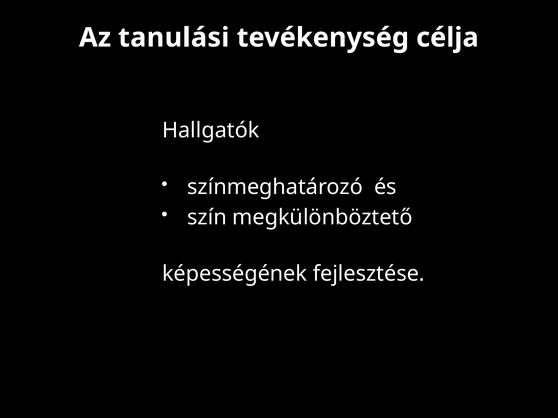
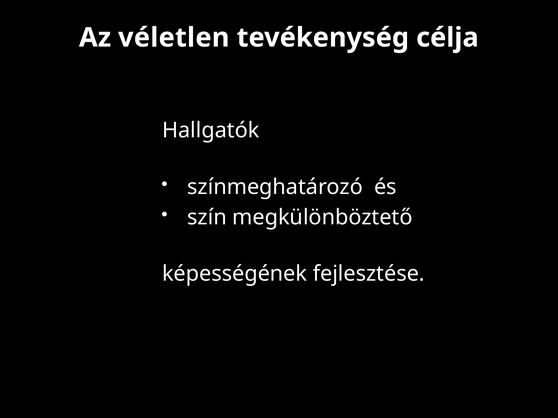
tanulási: tanulási -> véletlen
